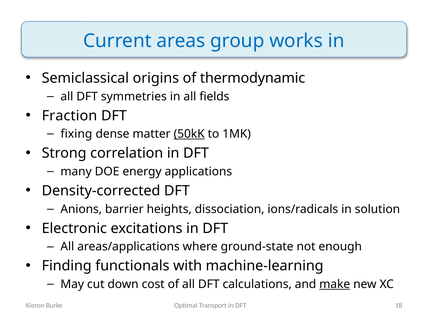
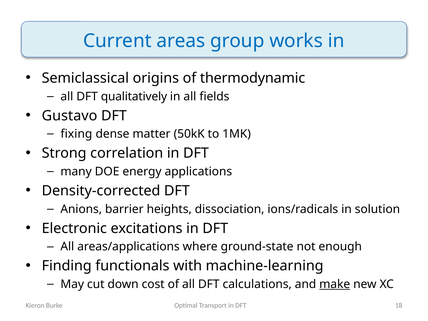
symmetries: symmetries -> qualitatively
Fraction: Fraction -> Gustavo
50kK underline: present -> none
